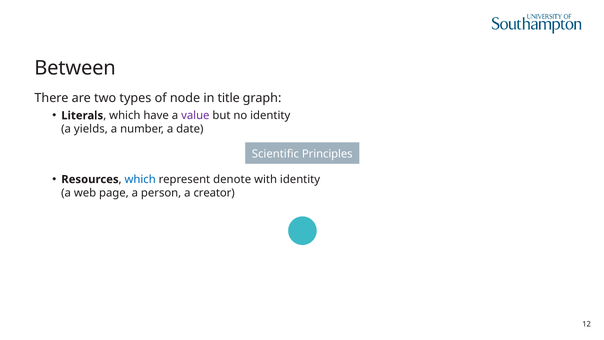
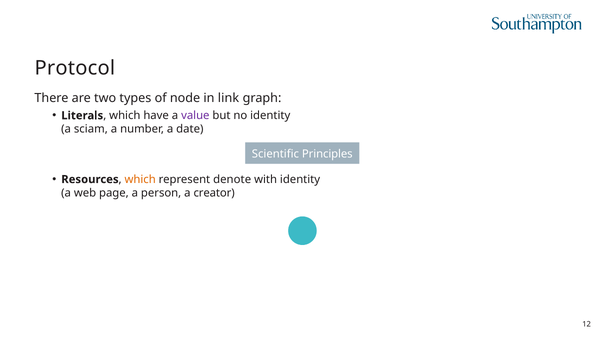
Between: Between -> Protocol
title: title -> link
yields: yields -> sciam
which at (140, 179) colour: blue -> orange
